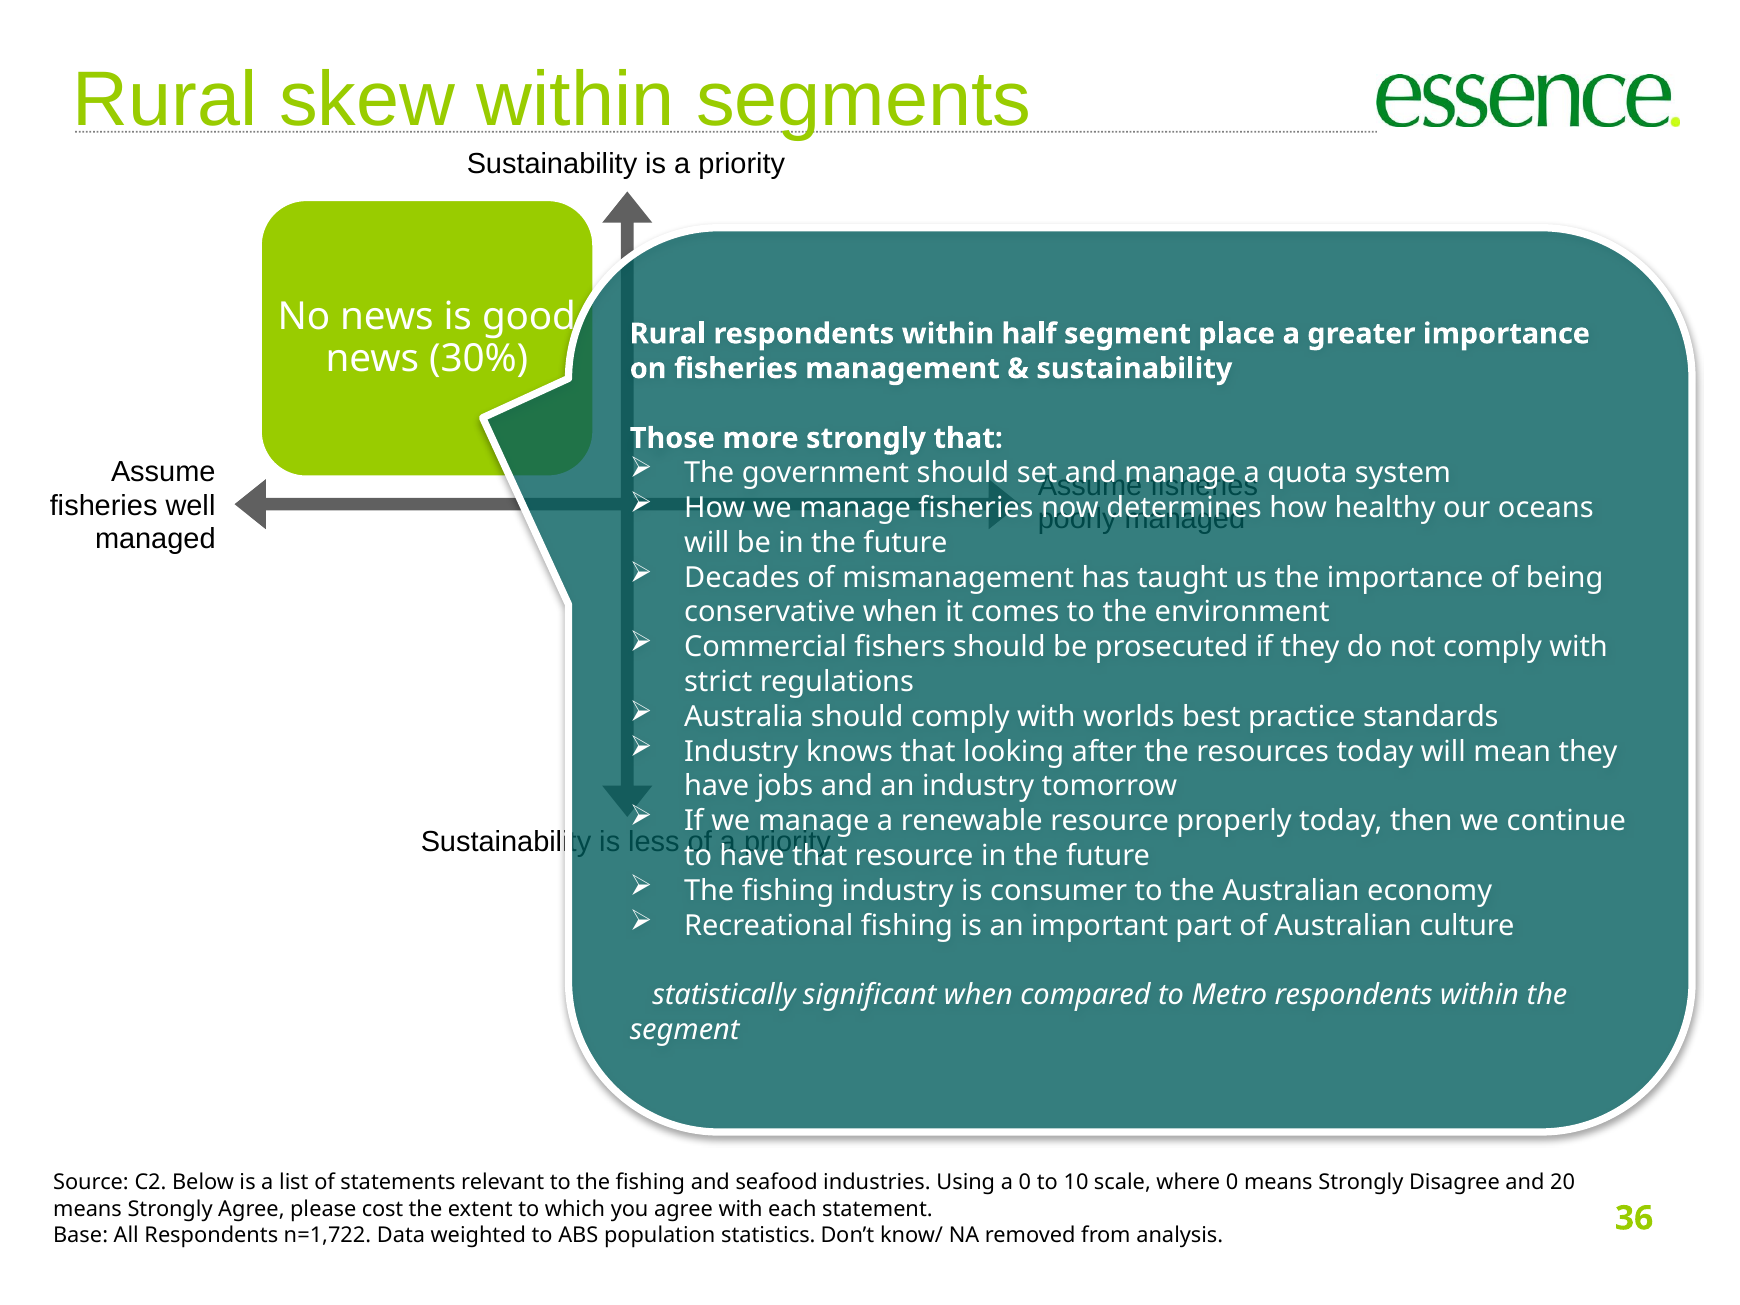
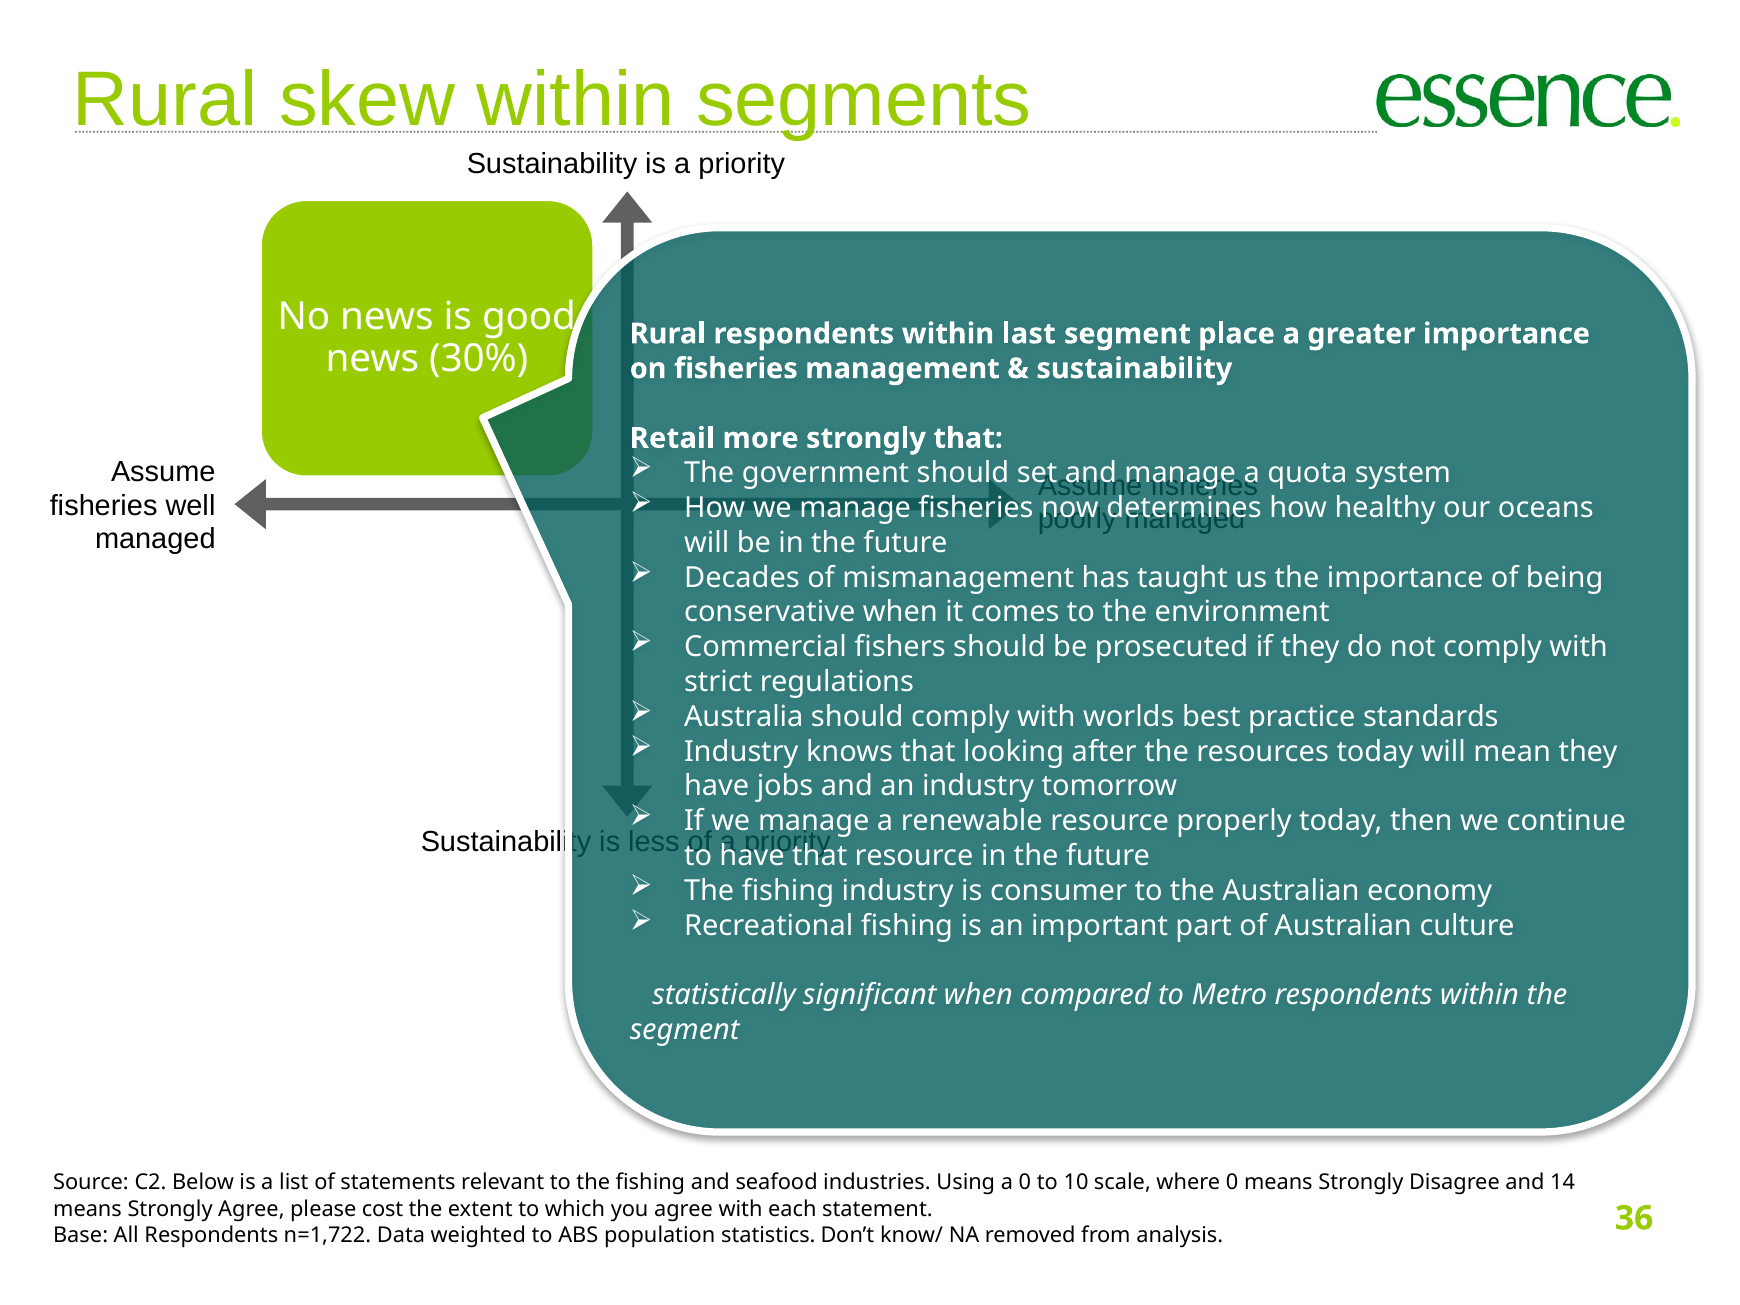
half: half -> last
Those: Those -> Retail
20: 20 -> 14
